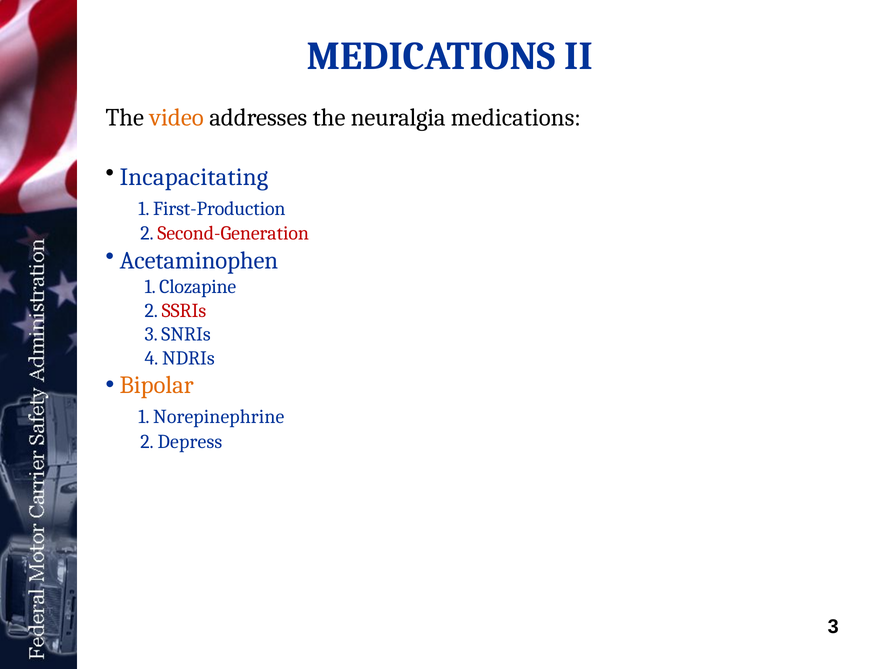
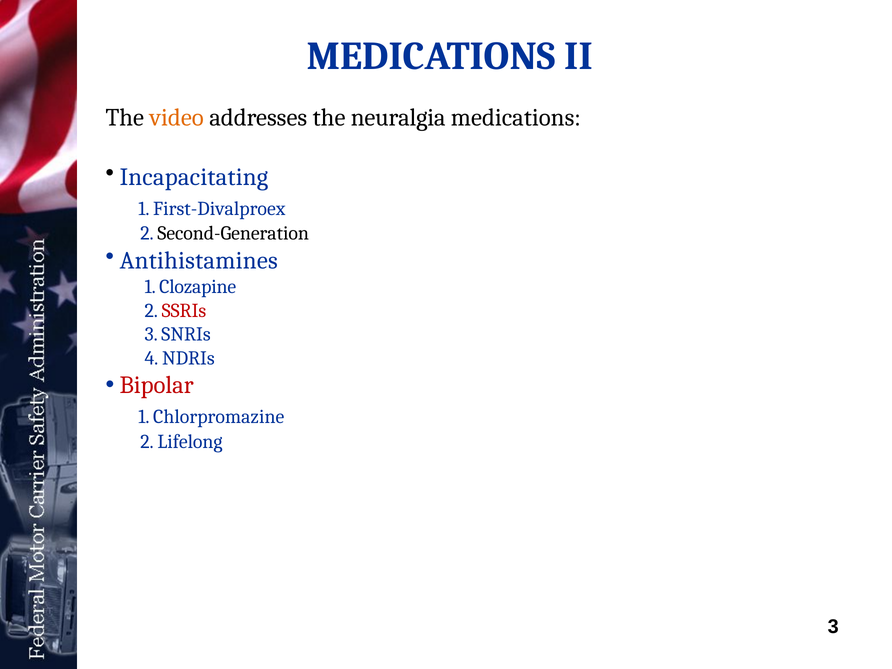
First-Production: First-Production -> First-Divalproex
Second-Generation colour: red -> black
Acetaminophen: Acetaminophen -> Antihistamines
Bipolar colour: orange -> red
Norepinephrine: Norepinephrine -> Chlorpromazine
Depress: Depress -> Lifelong
